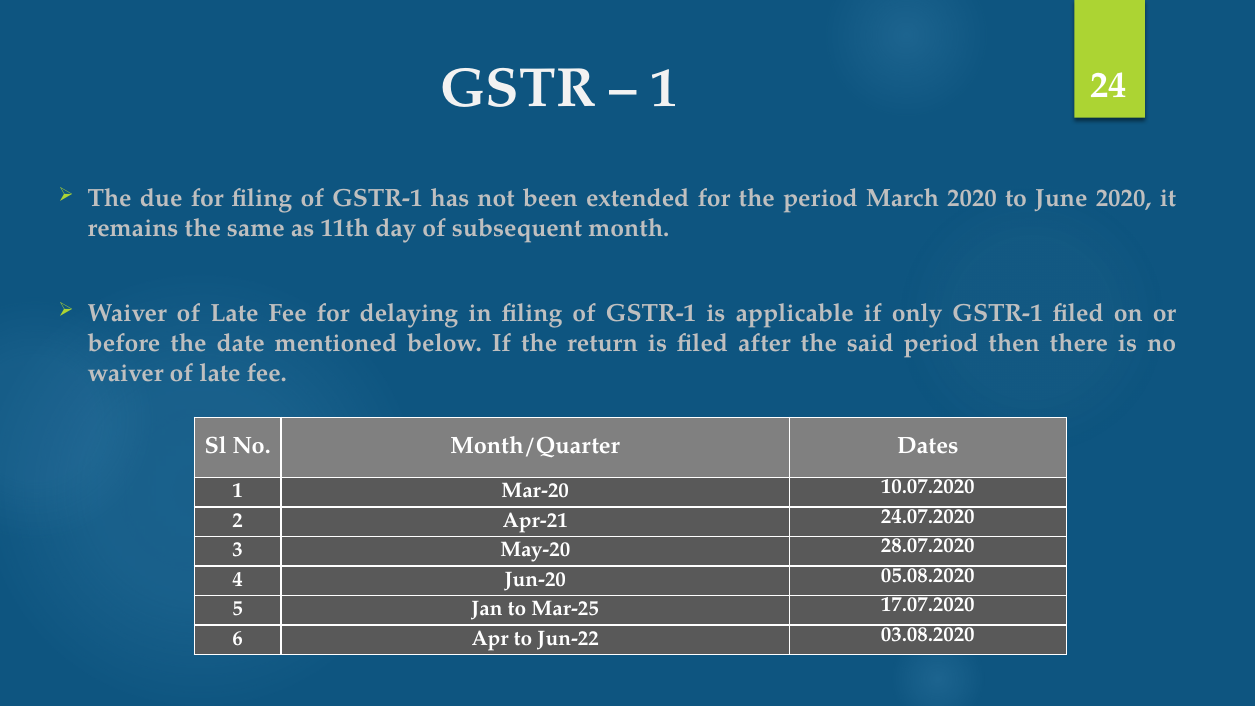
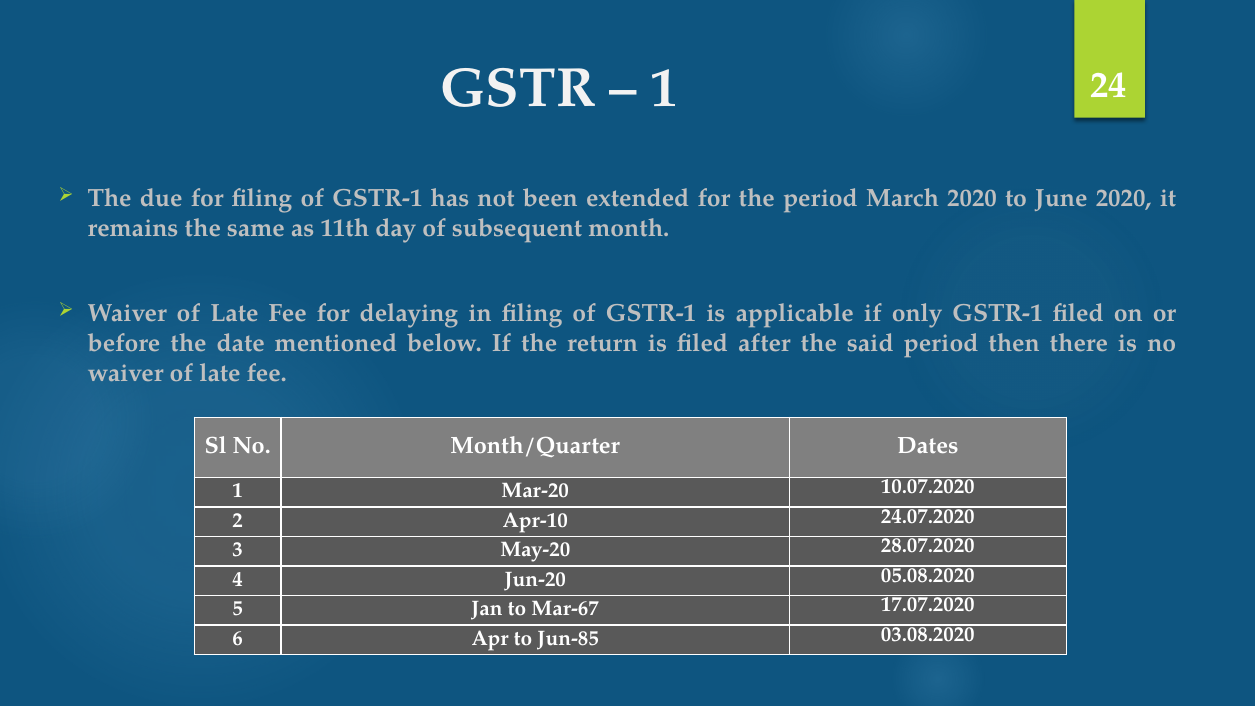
Apr-21: Apr-21 -> Apr-10
Mar-25: Mar-25 -> Mar-67
Jun-22: Jun-22 -> Jun-85
